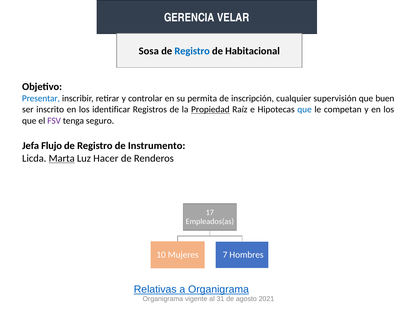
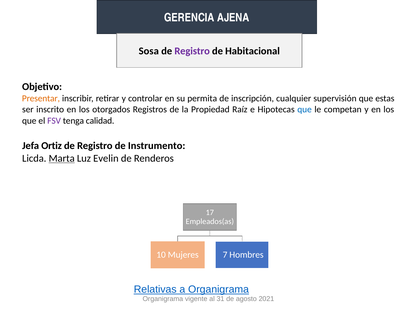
VELAR: VELAR -> AJENA
Registro at (192, 51) colour: blue -> purple
Presentar colour: blue -> orange
buen: buen -> estas
identificar: identificar -> otorgados
Propiedad underline: present -> none
seguro: seguro -> calidad
Flujo: Flujo -> Ortiz
Hacer: Hacer -> Evelin
